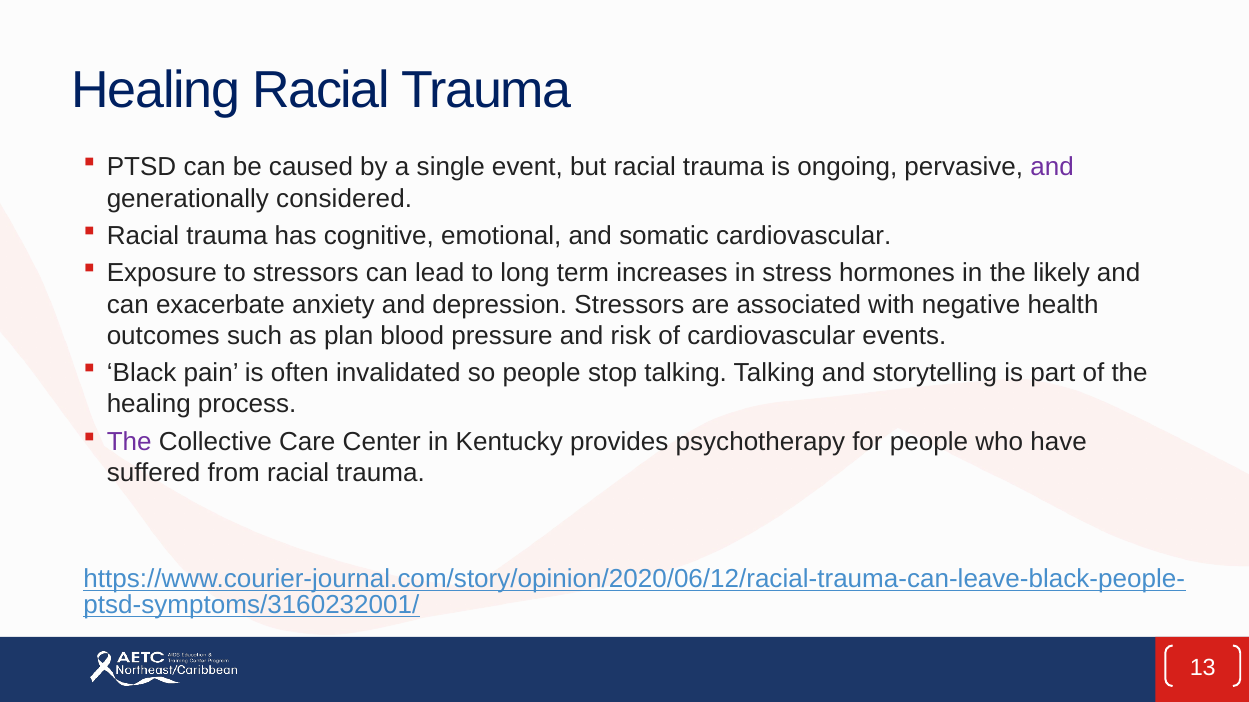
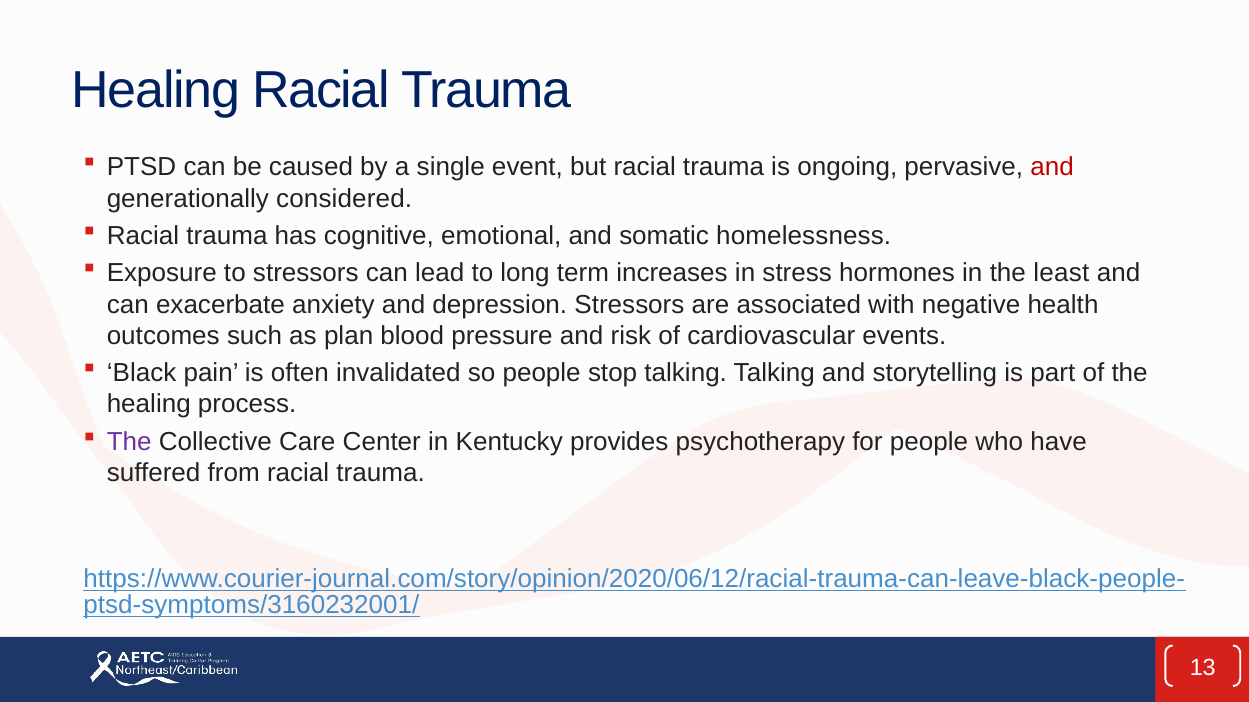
and at (1052, 167) colour: purple -> red
somatic cardiovascular: cardiovascular -> homelessness
likely: likely -> least
